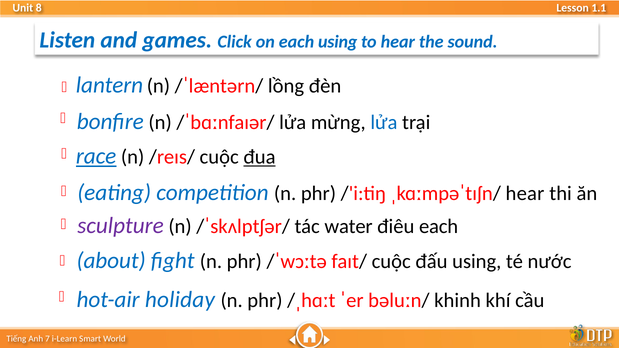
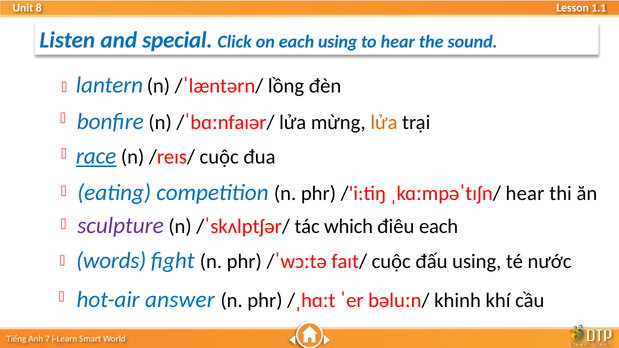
games: games -> special
lửa at (384, 123) colour: blue -> orange
đua underline: present -> none
water: water -> which
about: about -> words
holiday: holiday -> answer
